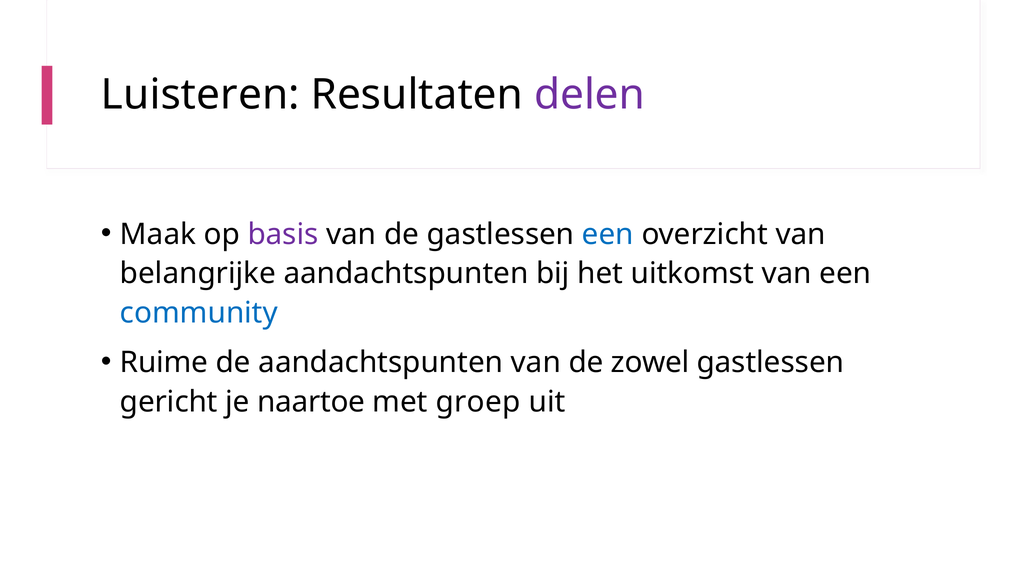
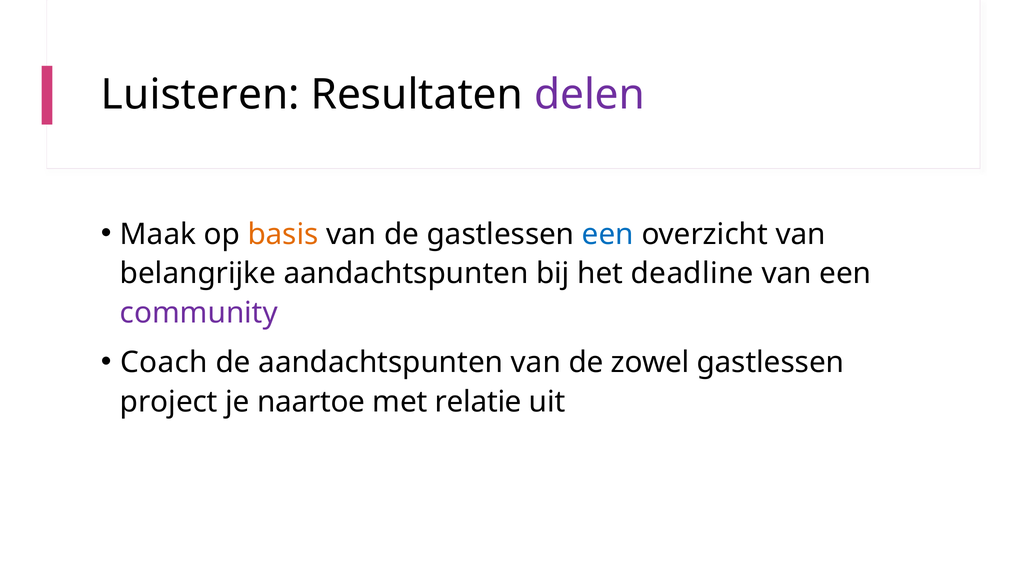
basis colour: purple -> orange
uitkomst: uitkomst -> deadline
community colour: blue -> purple
Ruime: Ruime -> Coach
gericht: gericht -> project
groep: groep -> relatie
